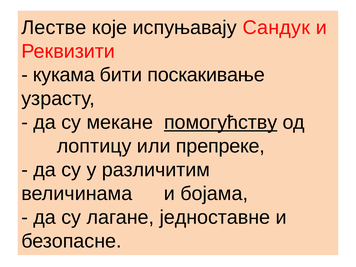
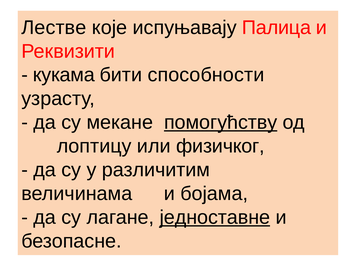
Сандук: Сандук -> Палица
поскакивање: поскакивање -> способности
препреке: препреке -> физичког
једноставне underline: none -> present
